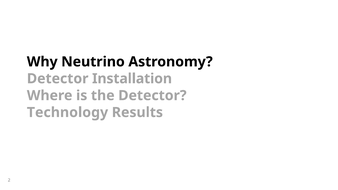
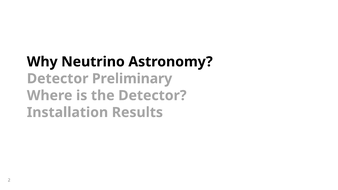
Installation: Installation -> Preliminary
Technology: Technology -> Installation
